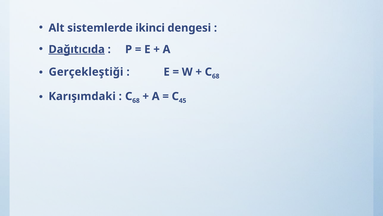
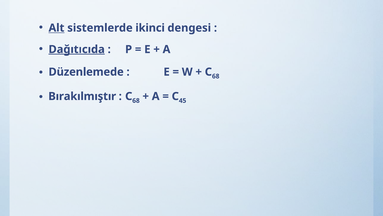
Alt underline: none -> present
Gerçekleştiği: Gerçekleştiği -> Düzenlemede
Karışımdaki: Karışımdaki -> Bırakılmıştır
